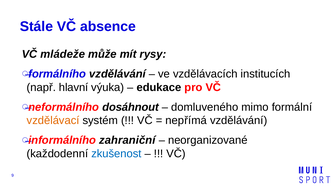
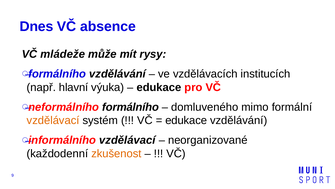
Stále: Stále -> Dnes
neformálního dosáhnout: dosáhnout -> formálního
nepřímá at (186, 120): nepřímá -> edukace
informálního zahraniční: zahraniční -> vzdělávací
zkušenost colour: blue -> orange
